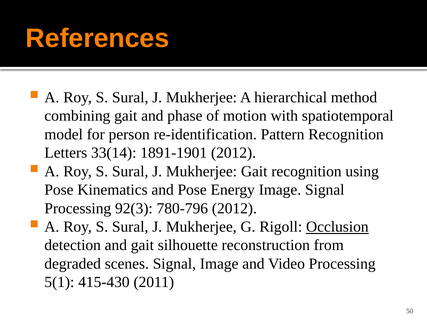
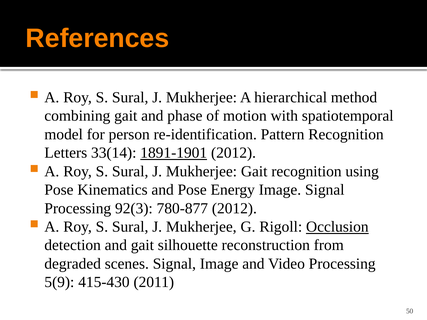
1891-1901 underline: none -> present
780-796: 780-796 -> 780-877
5(1: 5(1 -> 5(9
